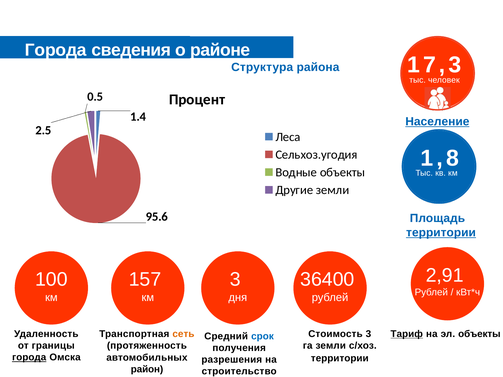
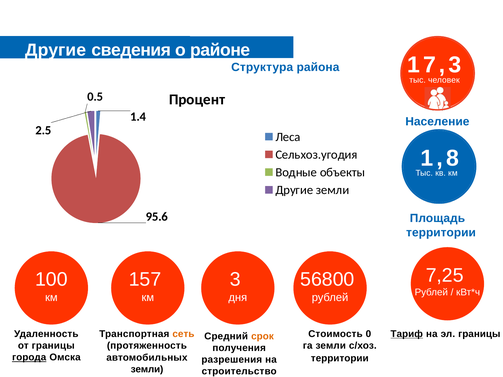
Города at (56, 50): Города -> Другие
Население underline: present -> none
территории at (441, 233) underline: present -> none
2,91: 2,91 -> 7,25
36400: 36400 -> 56800
Стоимость 3: 3 -> 0
эл объекты: объекты -> границы
срок colour: blue -> orange
район at (147, 369): район -> земли
